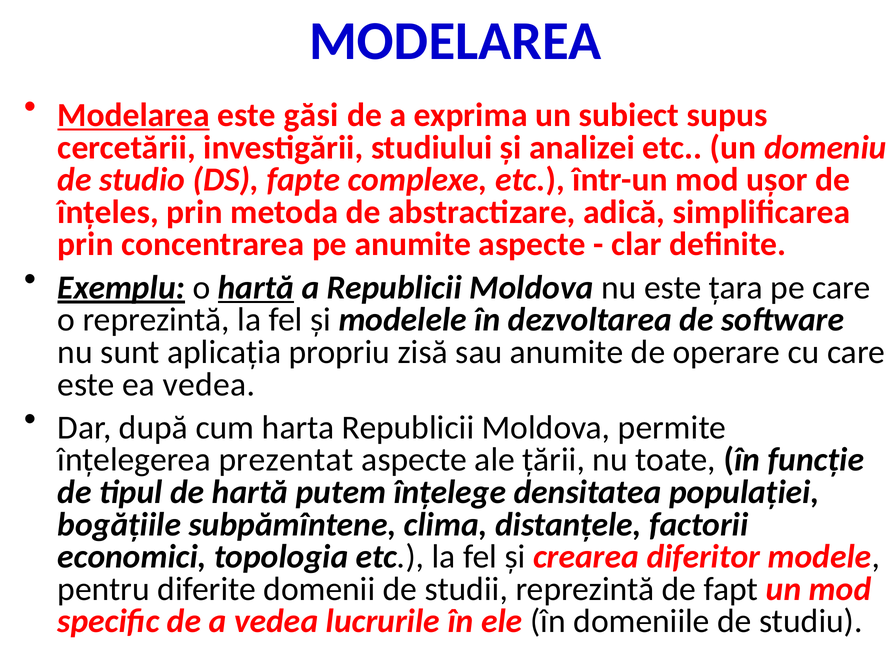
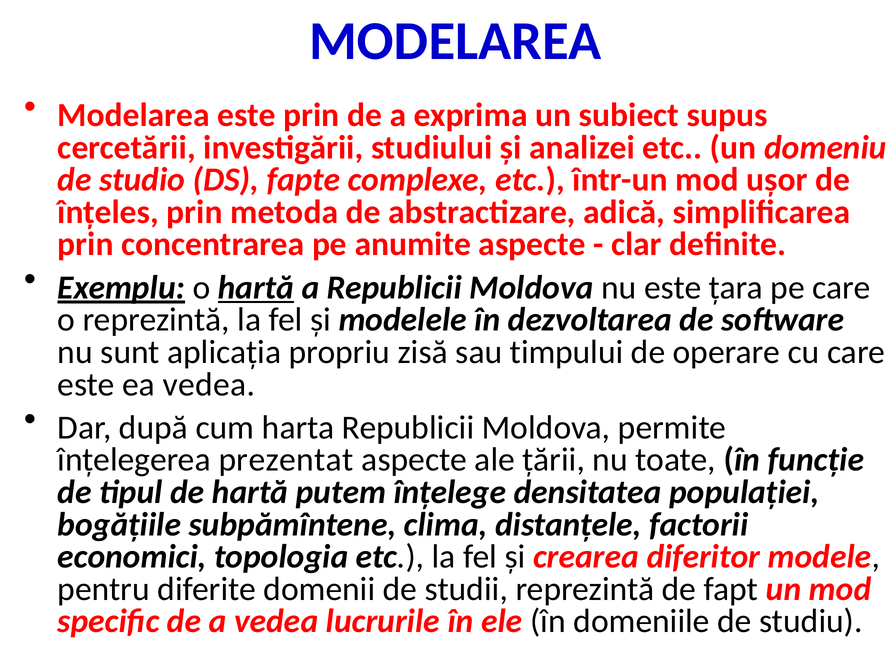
Modelarea at (134, 115) underline: present -> none
este găsi: găsi -> prin
sau anumite: anumite -> timpului
